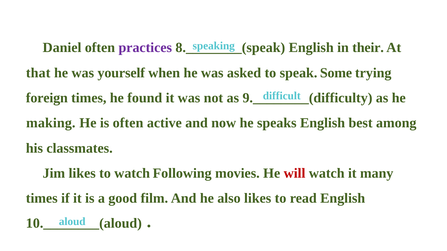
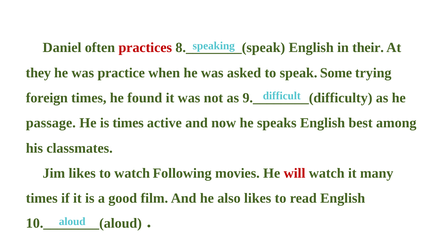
practices colour: purple -> red
that: that -> they
yourself: yourself -> practice
making: making -> passage
is often: often -> times
